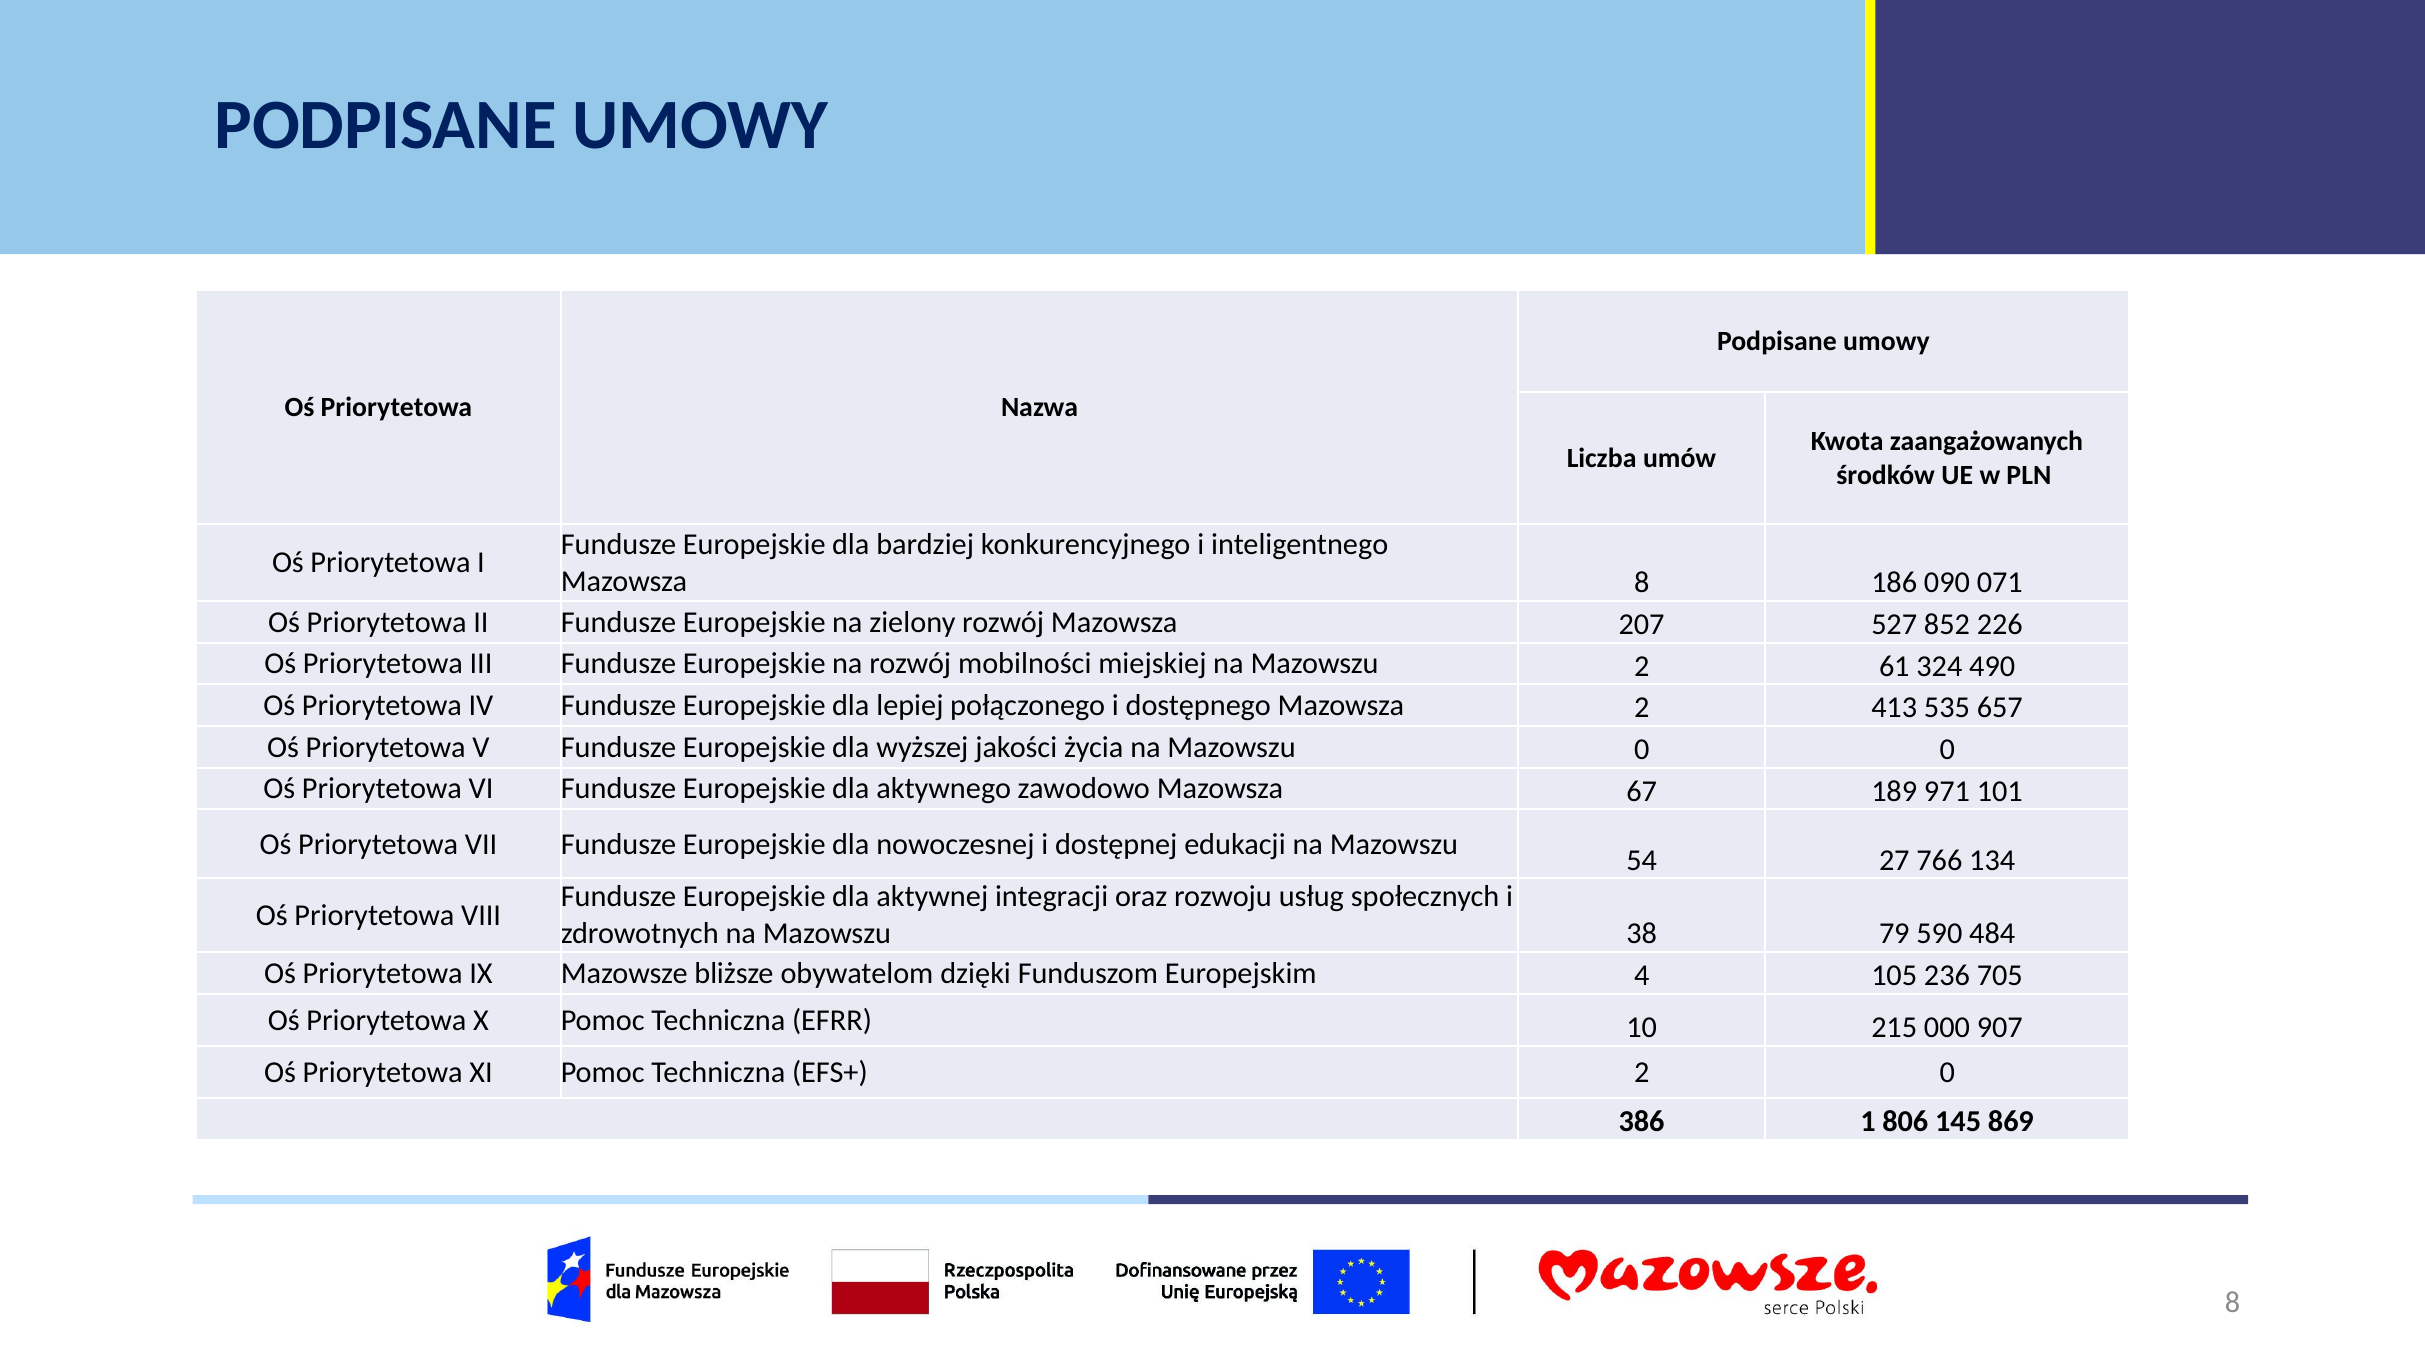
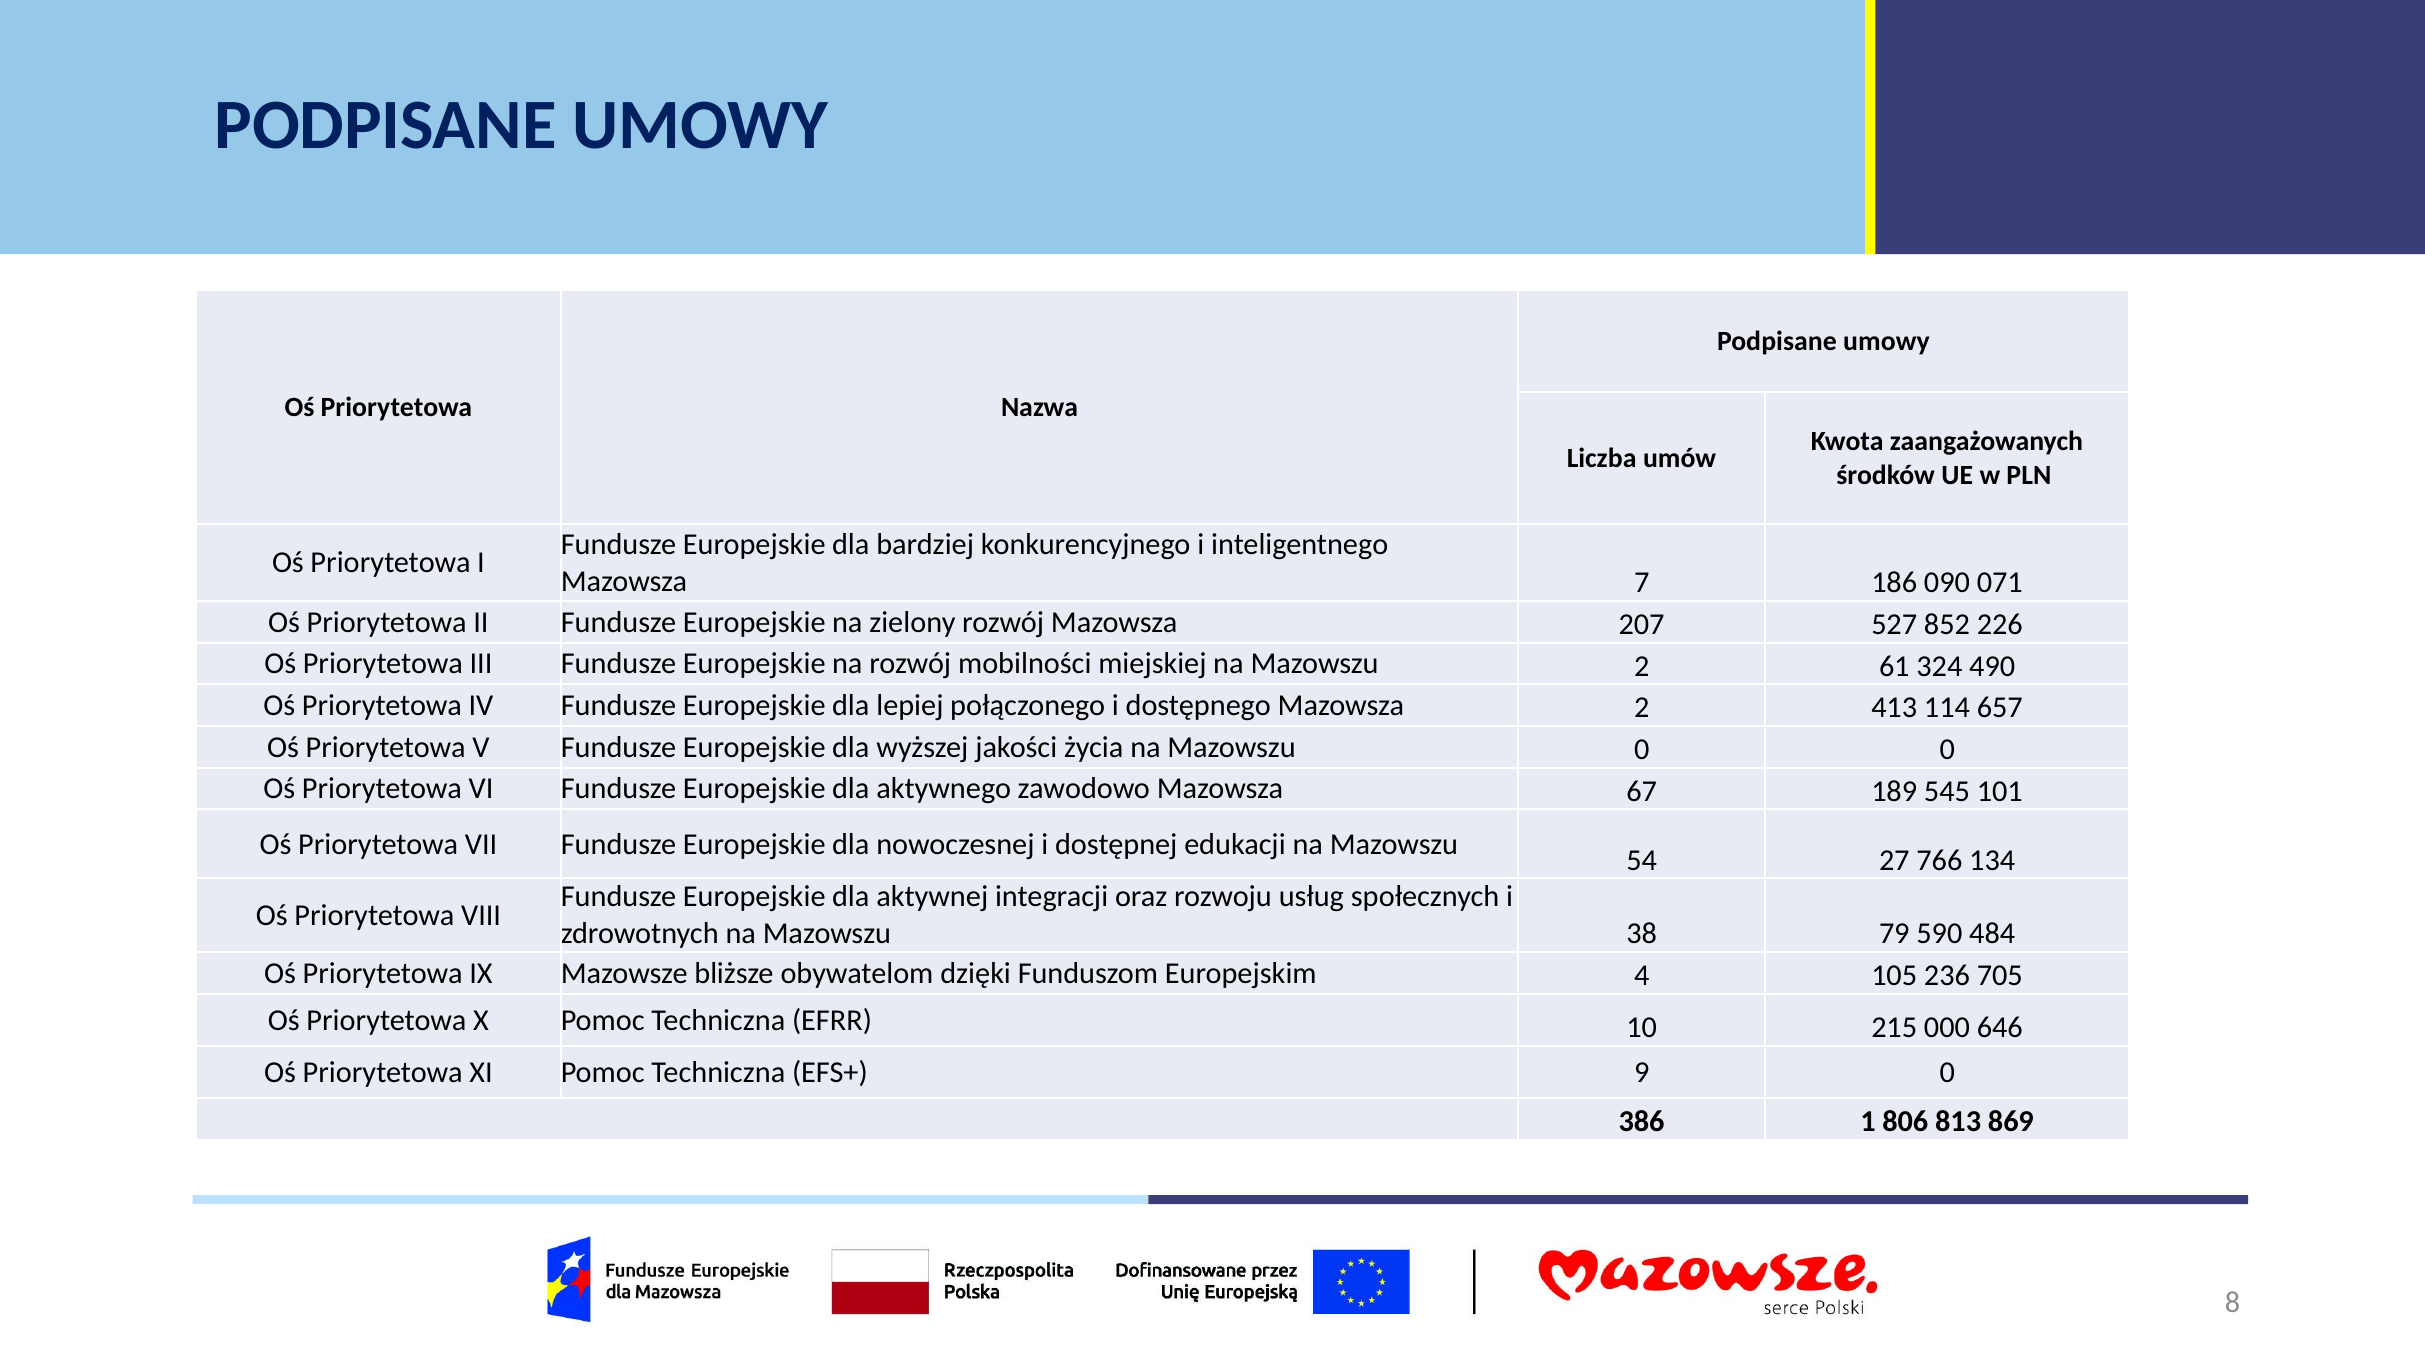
Mazowsza 8: 8 -> 7
535: 535 -> 114
971: 971 -> 545
907: 907 -> 646
EFS+ 2: 2 -> 9
145: 145 -> 813
